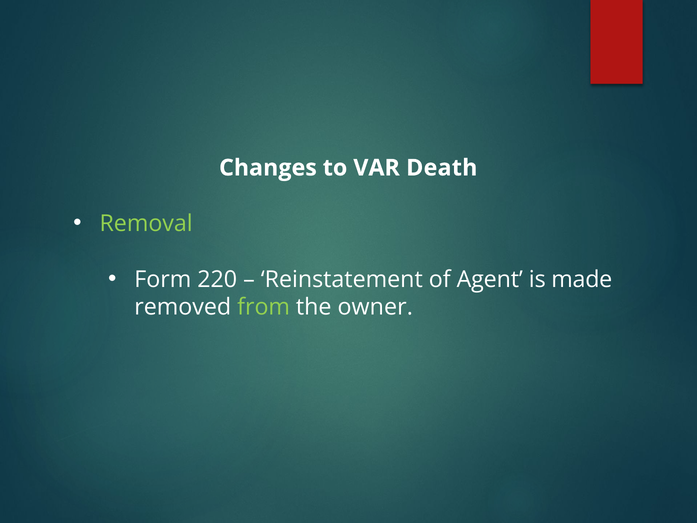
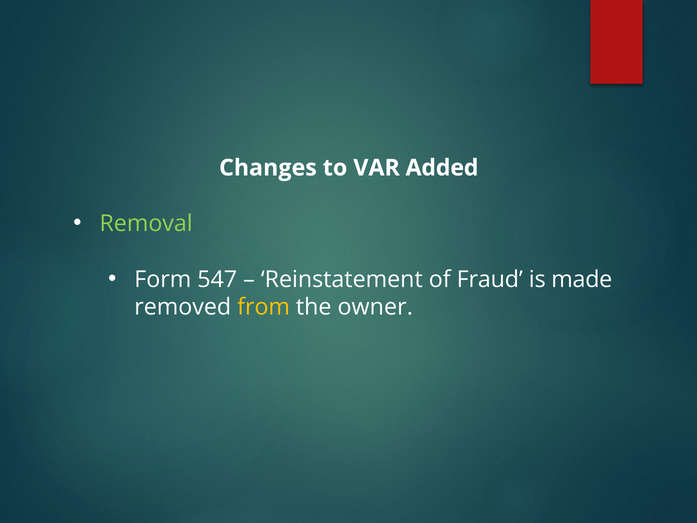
Death: Death -> Added
220: 220 -> 547
Agent: Agent -> Fraud
from colour: light green -> yellow
